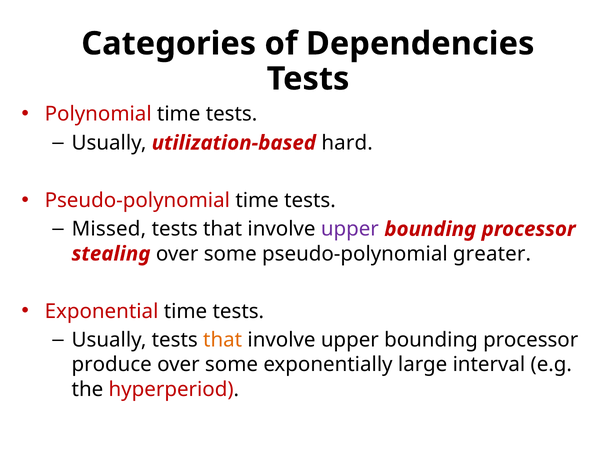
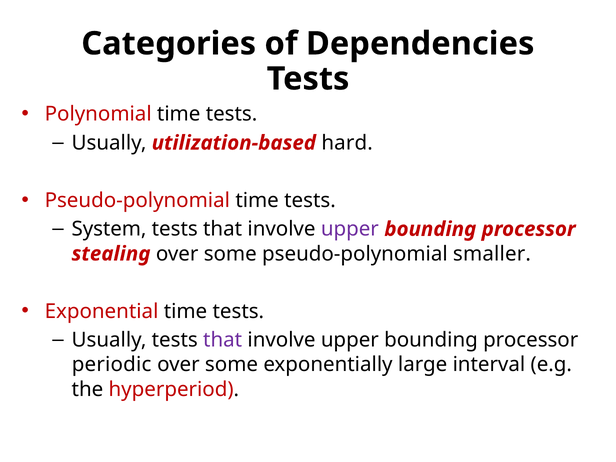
Missed: Missed -> System
greater: greater -> smaller
that at (223, 340) colour: orange -> purple
produce: produce -> periodic
